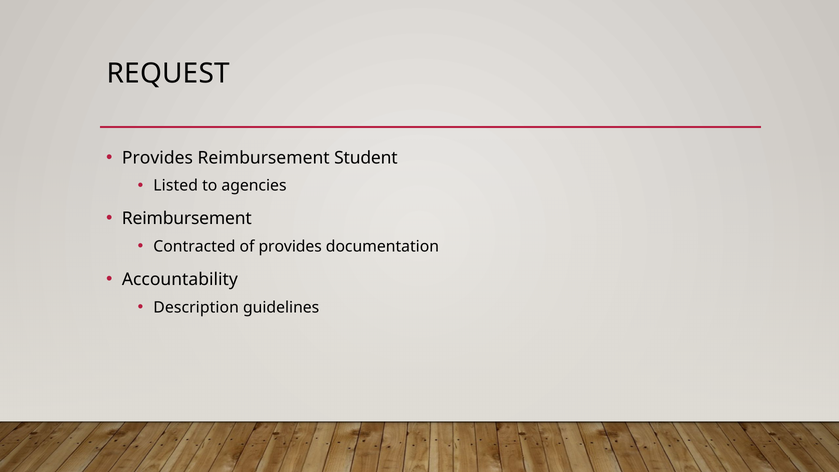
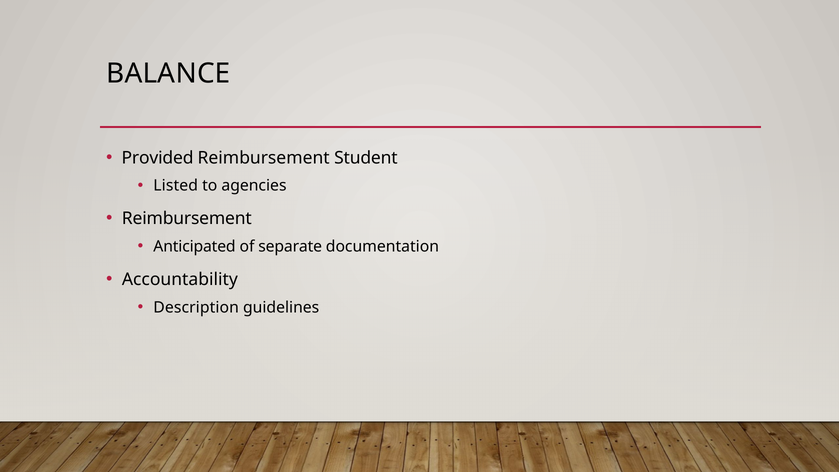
REQUEST: REQUEST -> BALANCE
Provides at (157, 158): Provides -> Provided
Contracted: Contracted -> Anticipated
of provides: provides -> separate
